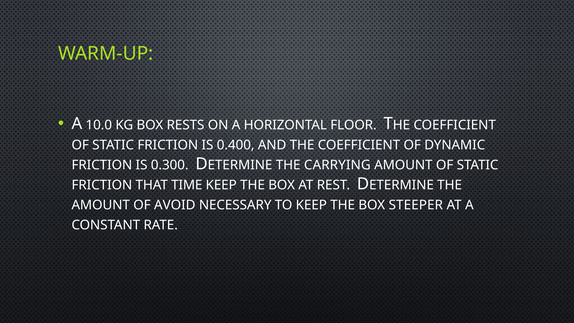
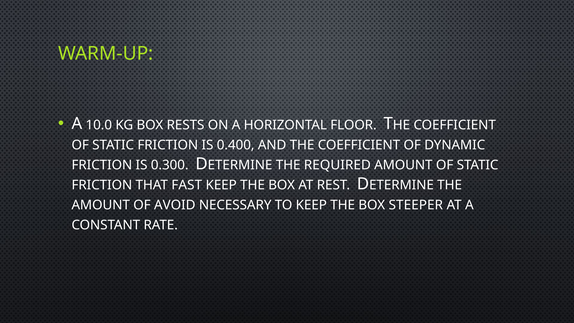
CARRYING: CARRYING -> REQUIRED
TIME: TIME -> FAST
